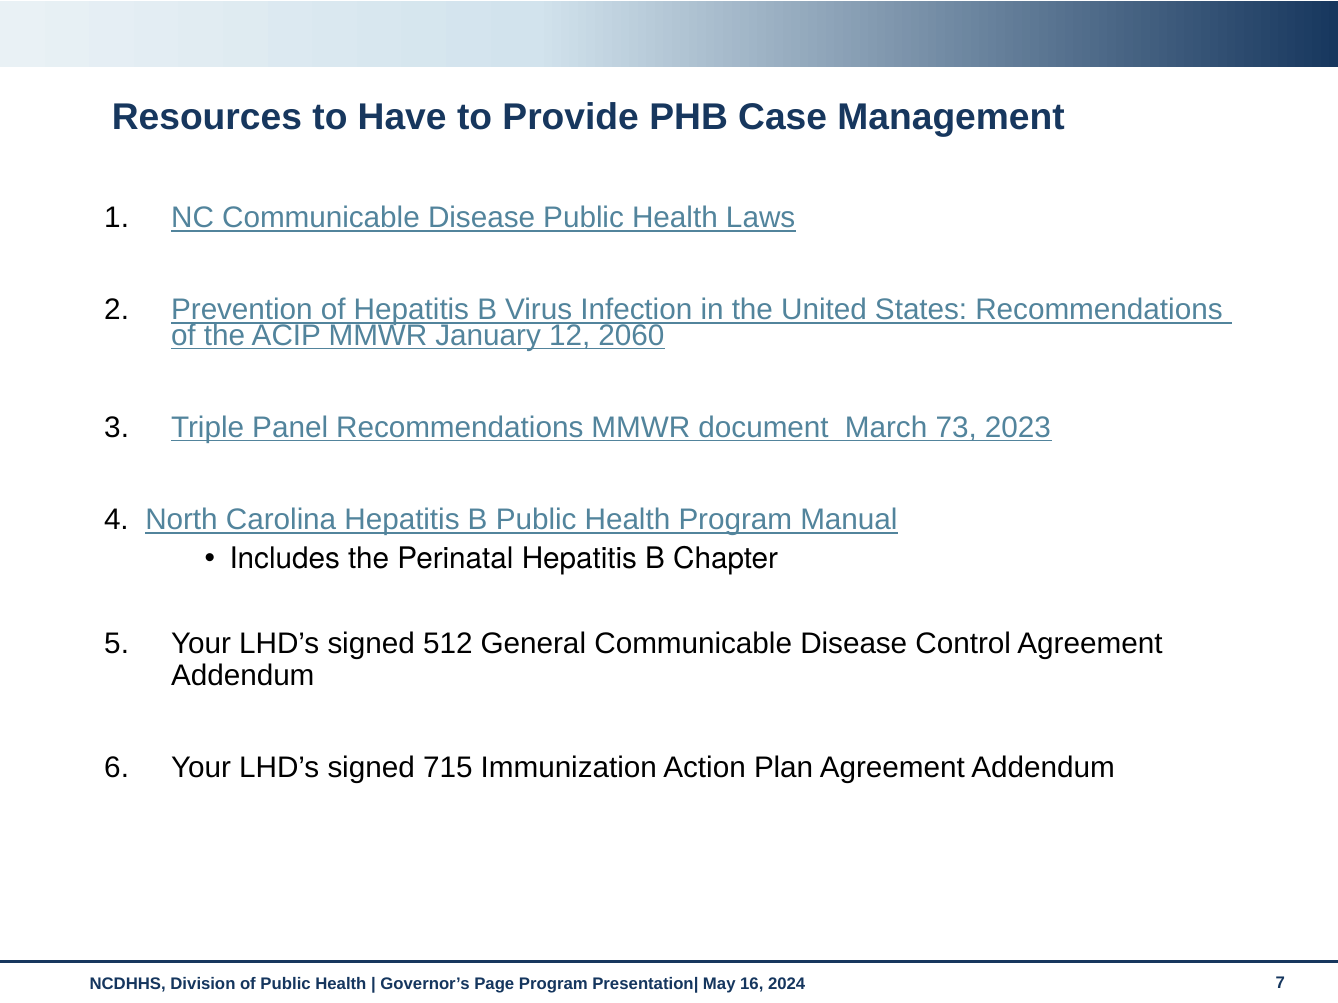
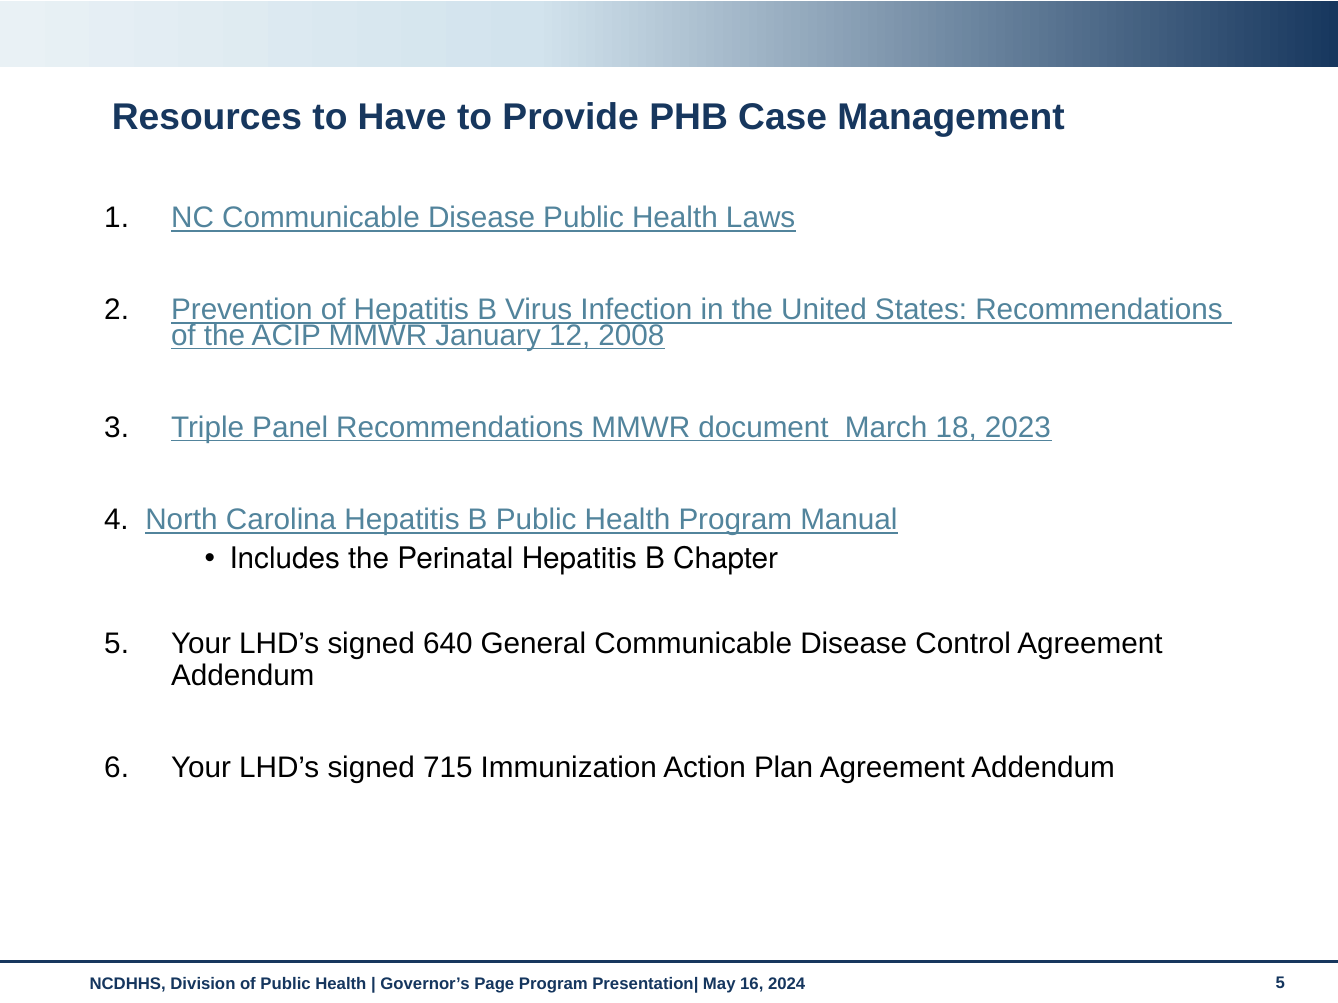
2060: 2060 -> 2008
73: 73 -> 18
512: 512 -> 640
7 at (1280, 984): 7 -> 5
